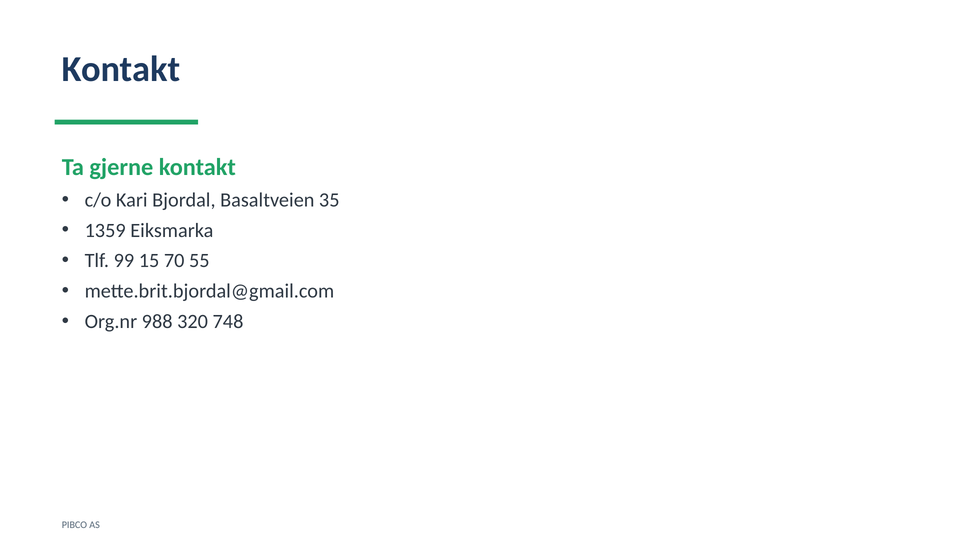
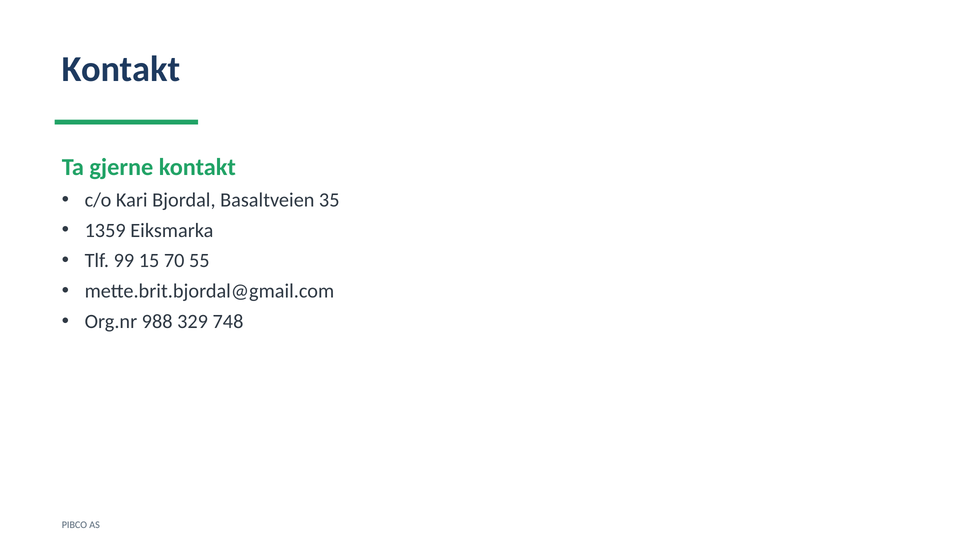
320: 320 -> 329
